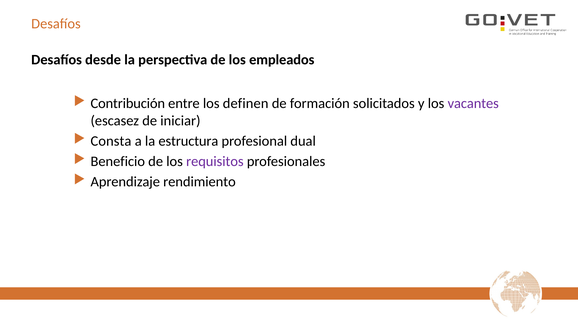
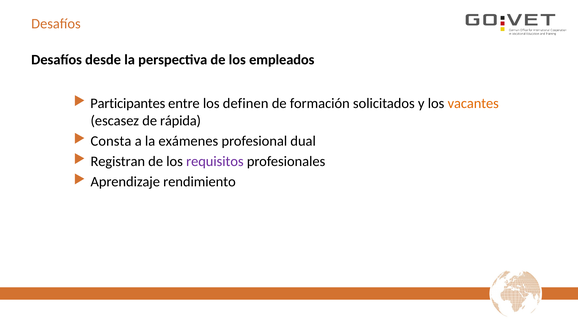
Contribución: Contribución -> Participantes
vacantes colour: purple -> orange
iniciar: iniciar -> rápida
estructura: estructura -> exámenes
Beneficio: Beneficio -> Registran
